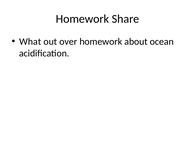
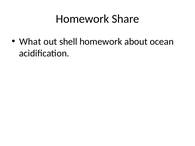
over: over -> shell
